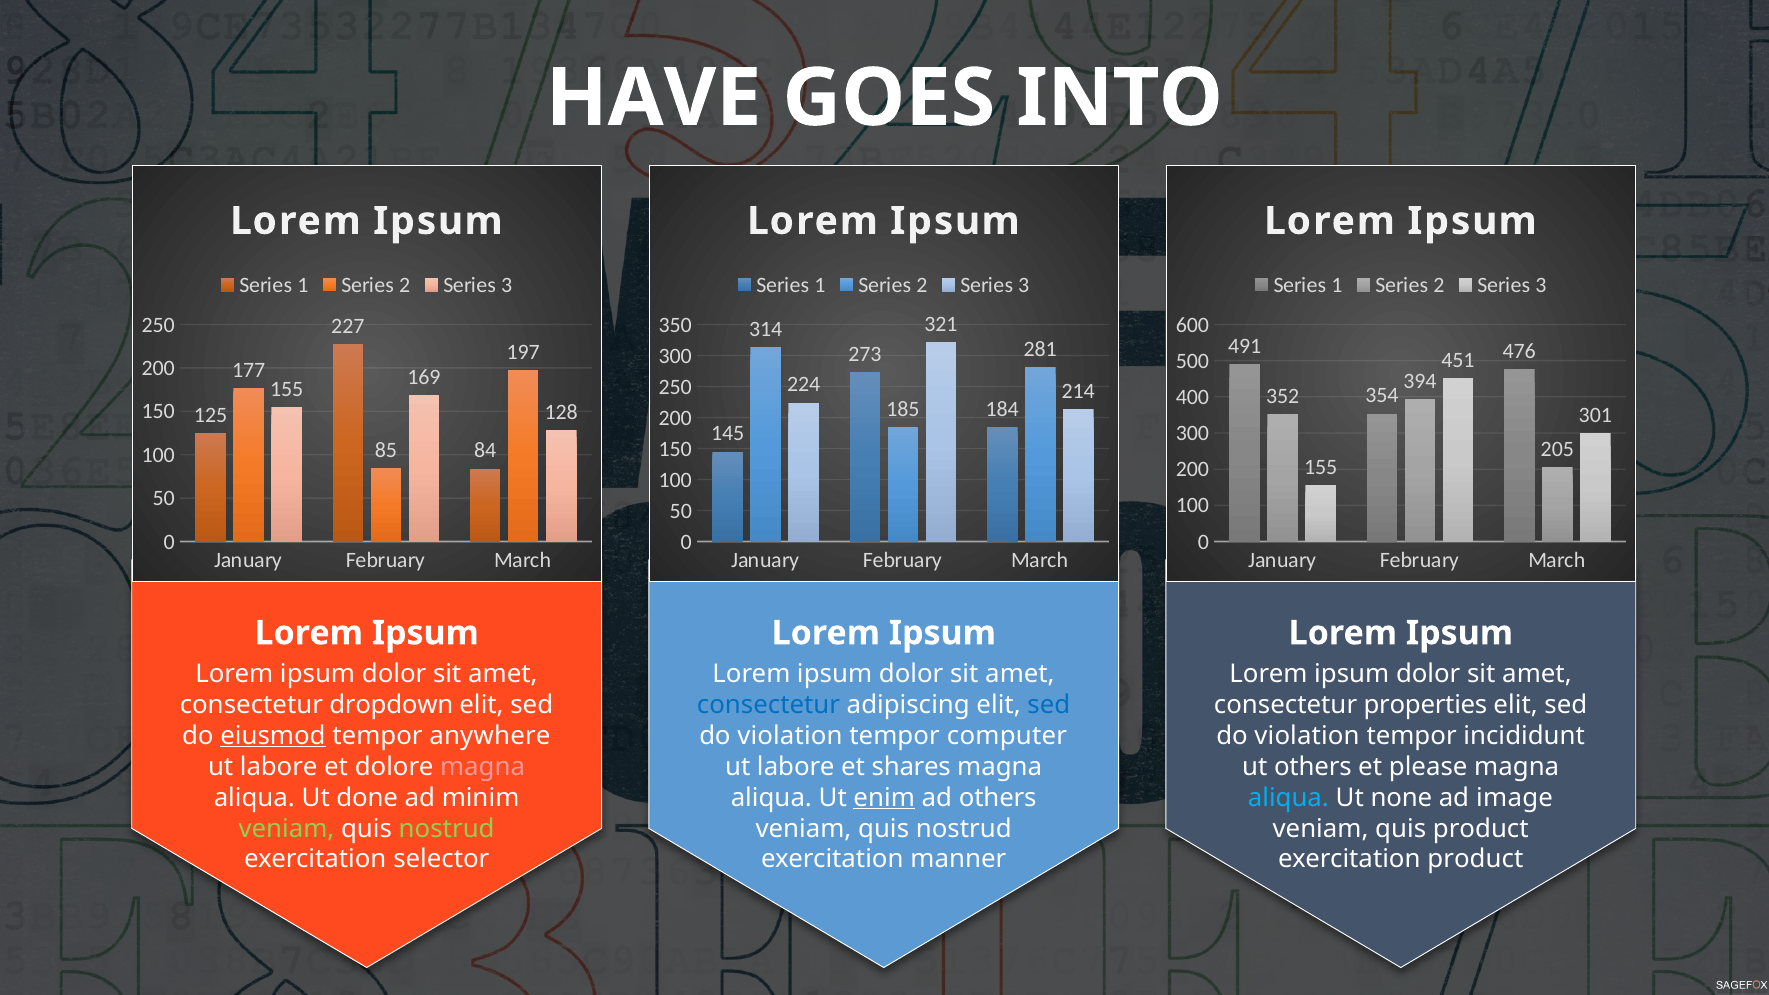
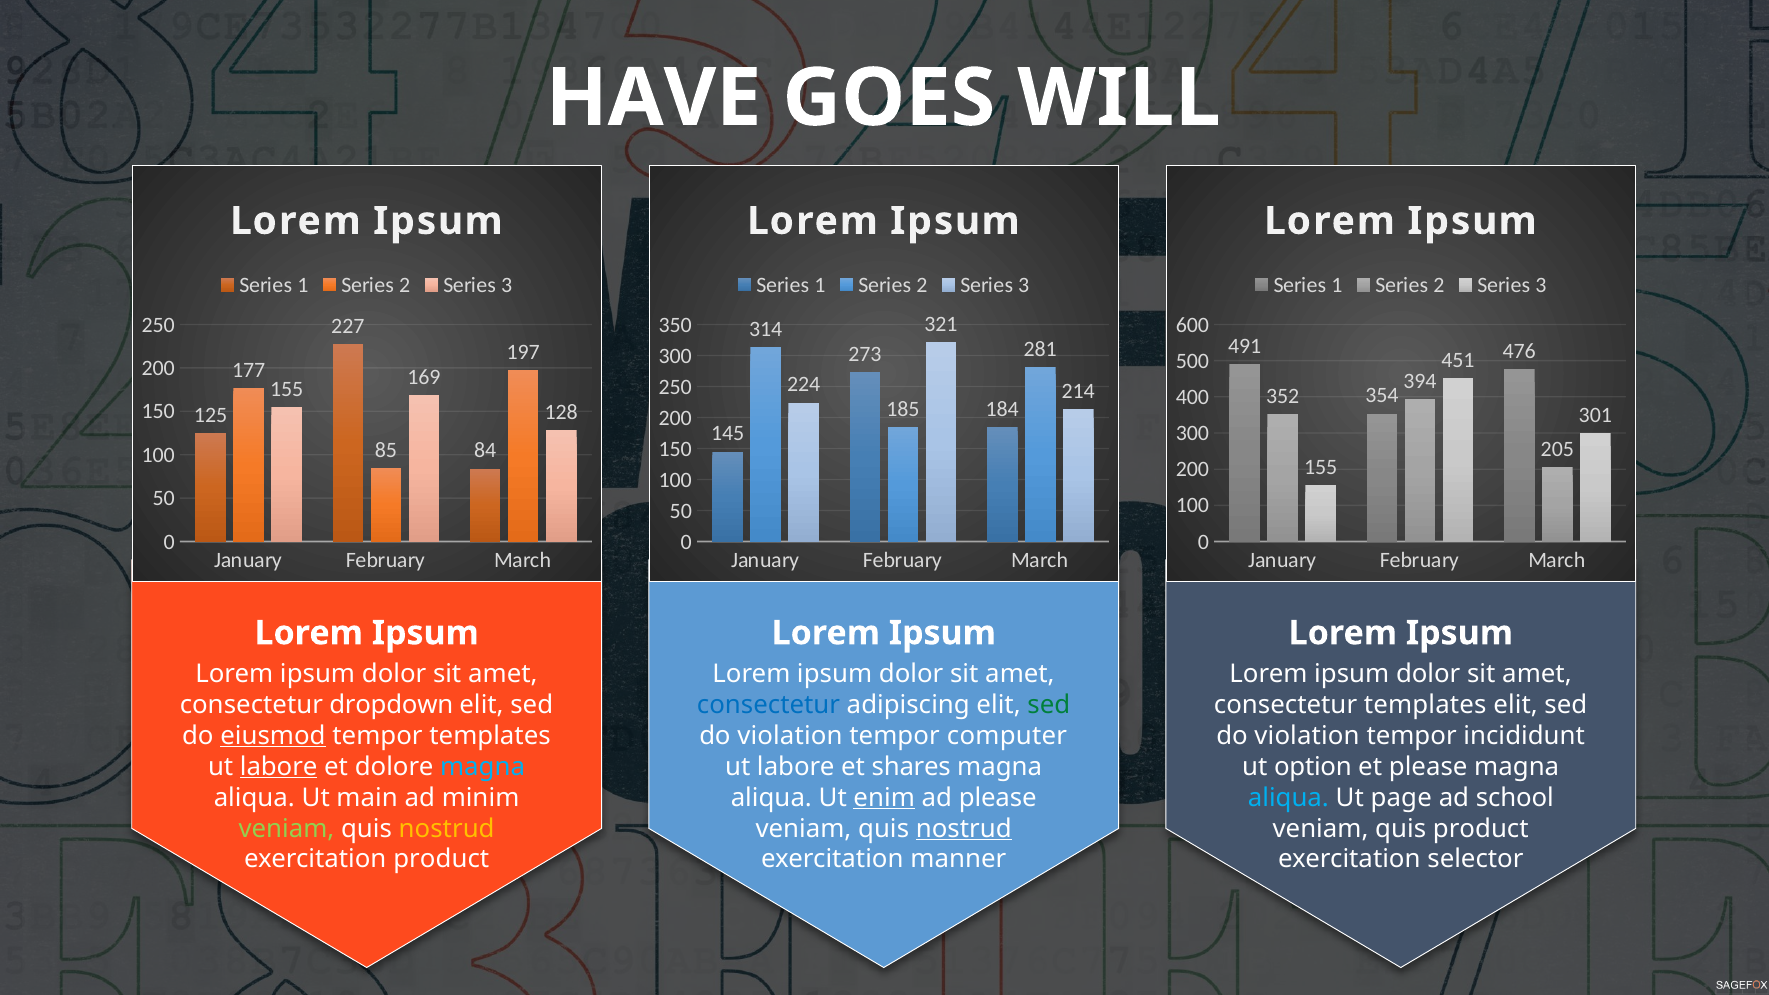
INTO: INTO -> WILL
sed at (1049, 705) colour: blue -> green
consectetur properties: properties -> templates
tempor anywhere: anywhere -> templates
labore at (279, 767) underline: none -> present
magna at (483, 767) colour: pink -> light blue
ut others: others -> option
done: done -> main
ad others: others -> please
none: none -> page
image: image -> school
nostrud at (447, 829) colour: light green -> yellow
nostrud at (964, 829) underline: none -> present
exercitation selector: selector -> product
exercitation product: product -> selector
